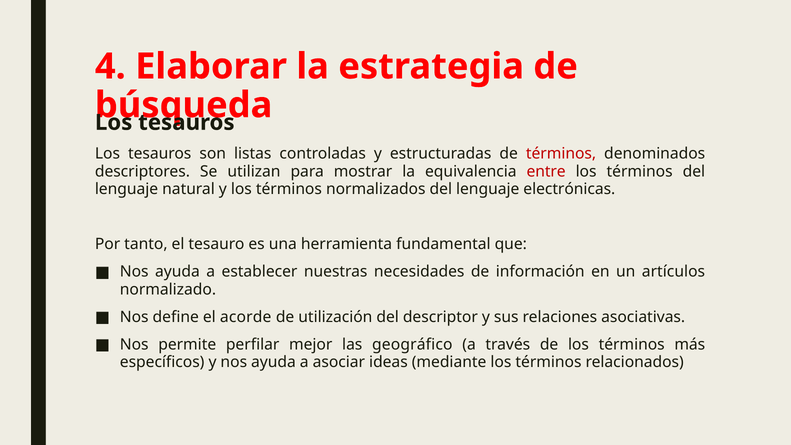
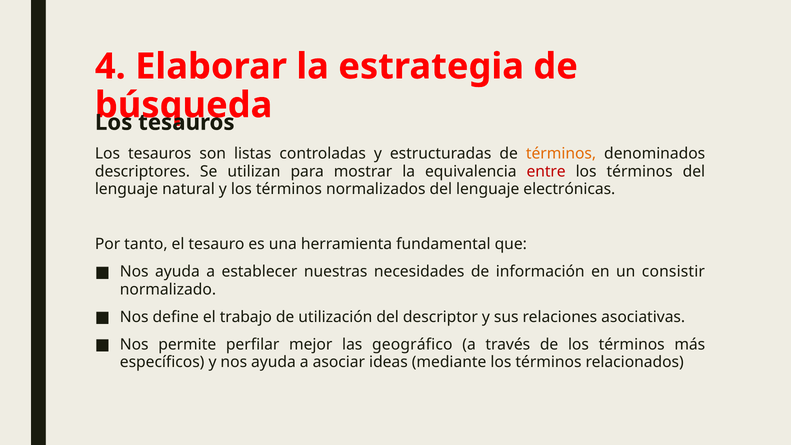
términos at (561, 154) colour: red -> orange
artículos: artículos -> consistir
acorde: acorde -> trabajo
